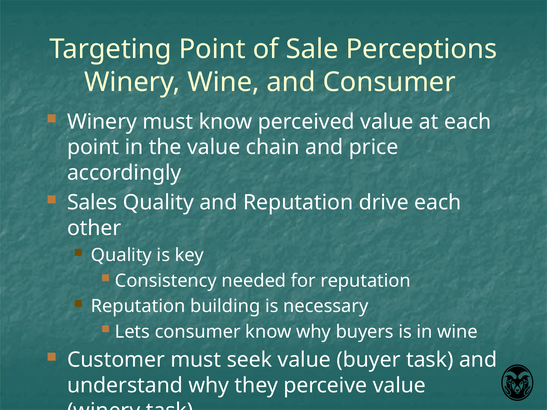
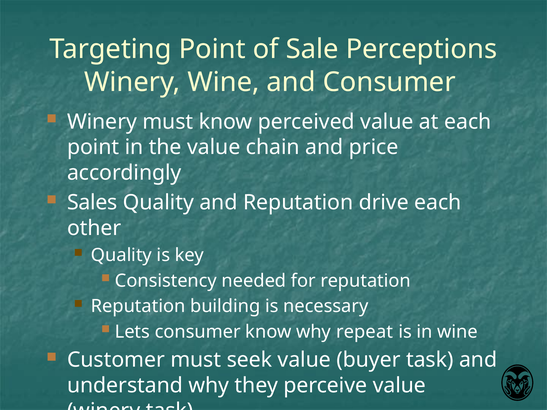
buyers: buyers -> repeat
